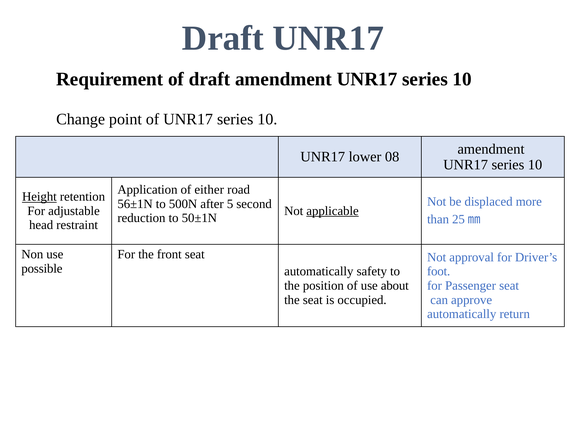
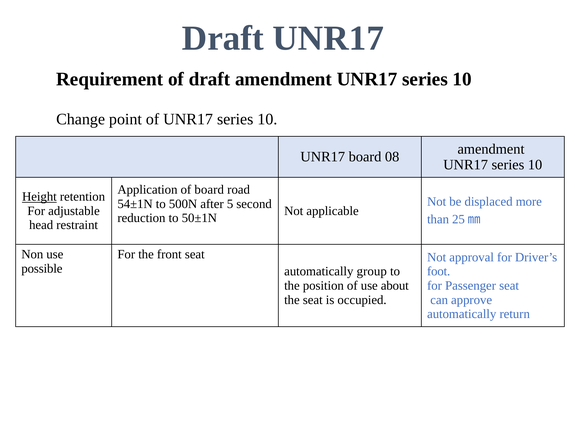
UNR17 lower: lower -> board
of either: either -> board
56±1N: 56±1N -> 54±1N
applicable underline: present -> none
safety: safety -> group
